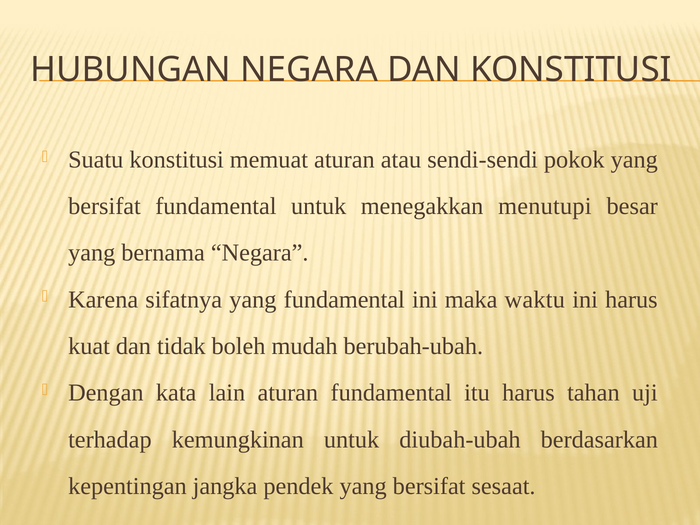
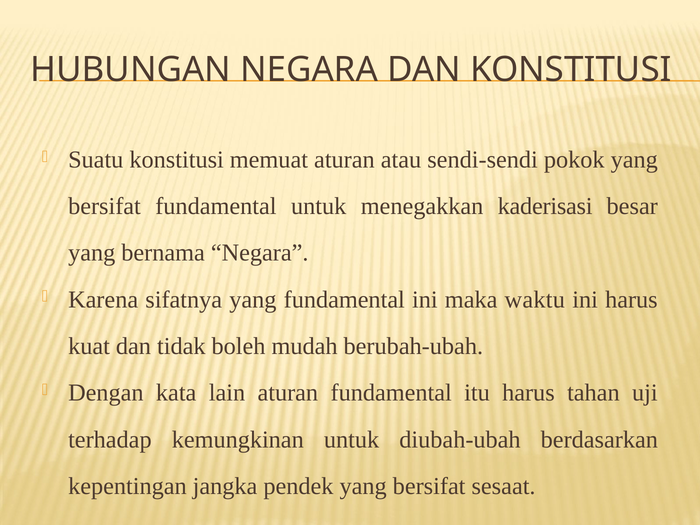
menutupi: menutupi -> kaderisasi
